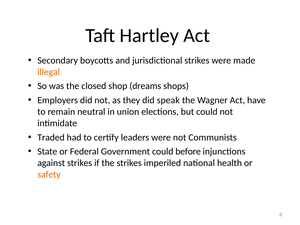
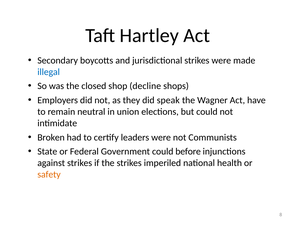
illegal colour: orange -> blue
dreams: dreams -> decline
Traded: Traded -> Broken
